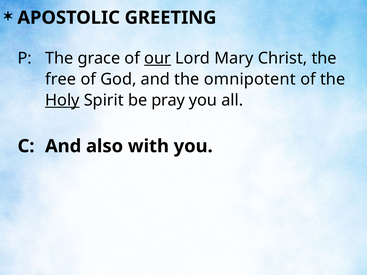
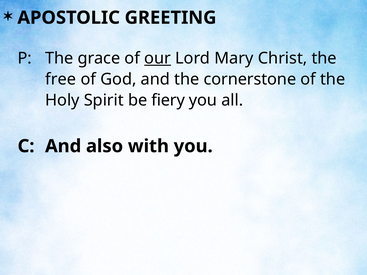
omnipotent: omnipotent -> cornerstone
Holy underline: present -> none
pray: pray -> fiery
